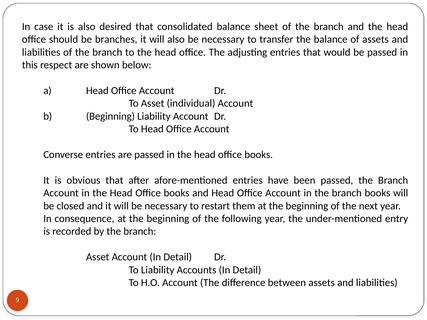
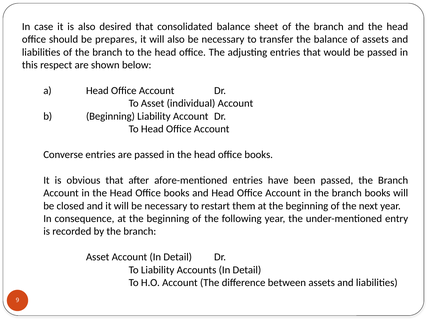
branches: branches -> prepares
